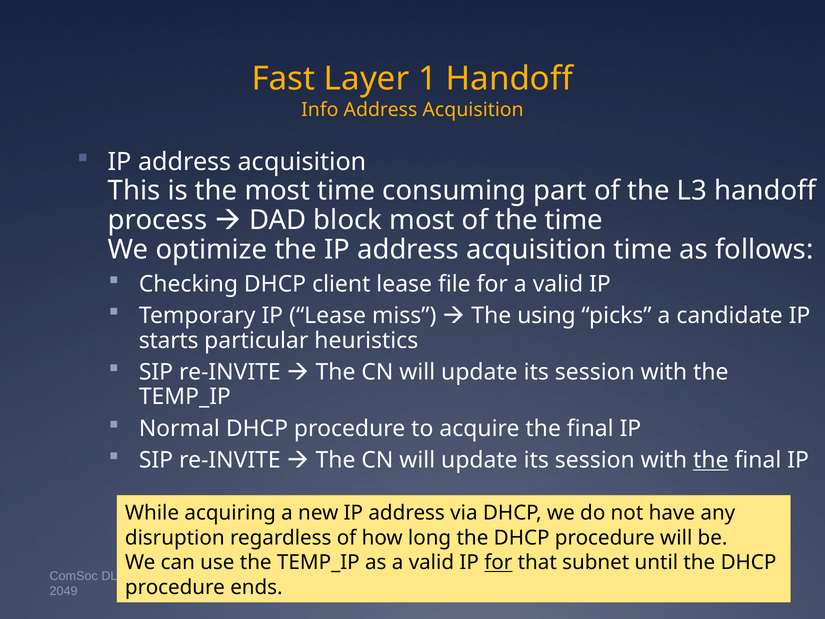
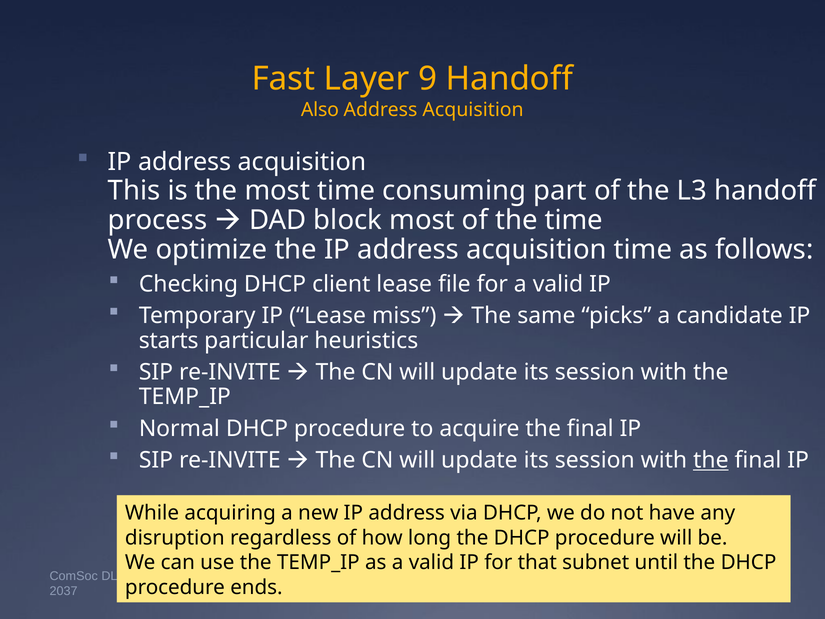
1: 1 -> 9
Info: Info -> Also
using: using -> same
for at (498, 562) underline: present -> none
2049: 2049 -> 2037
